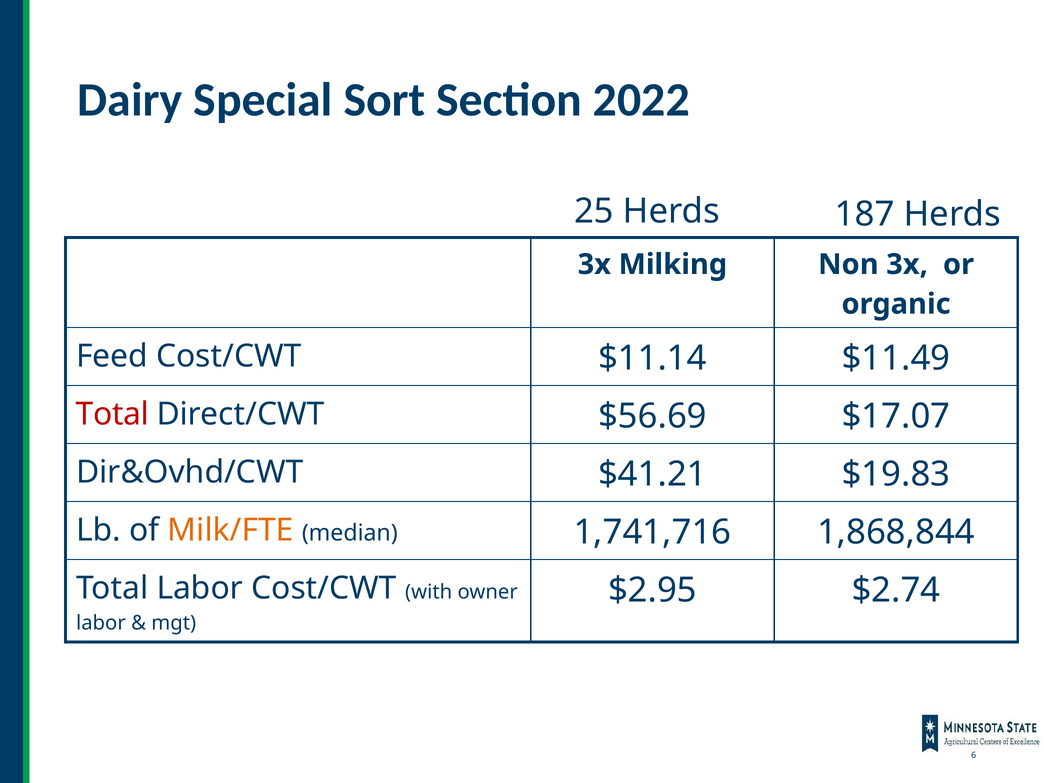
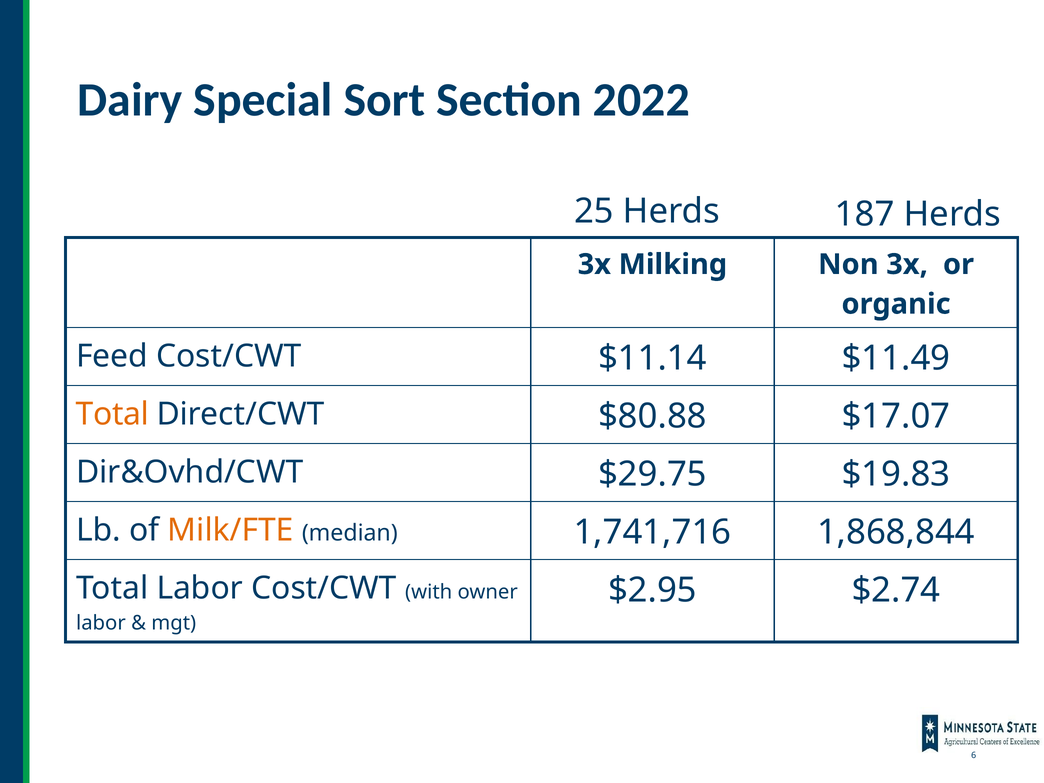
Total at (112, 414) colour: red -> orange
$56.69: $56.69 -> $80.88
$41.21: $41.21 -> $29.75
